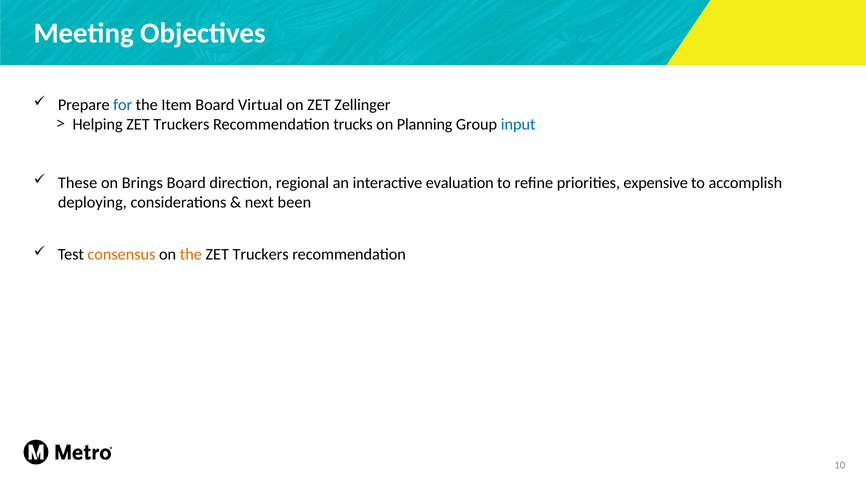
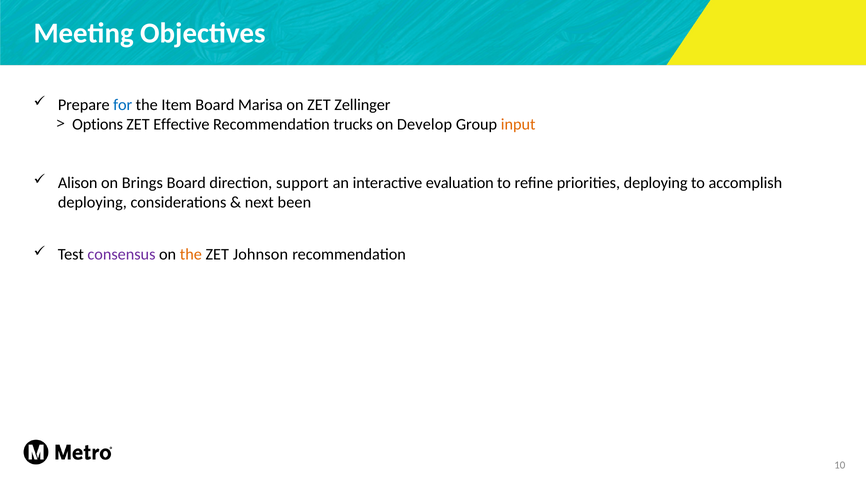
Virtual: Virtual -> Marisa
Helping: Helping -> Options
Truckers at (181, 124): Truckers -> Effective
Planning: Planning -> Develop
input colour: blue -> orange
These: These -> Alison
regional: regional -> support
priorities expensive: expensive -> deploying
consensus colour: orange -> purple
Truckers at (261, 255): Truckers -> Johnson
